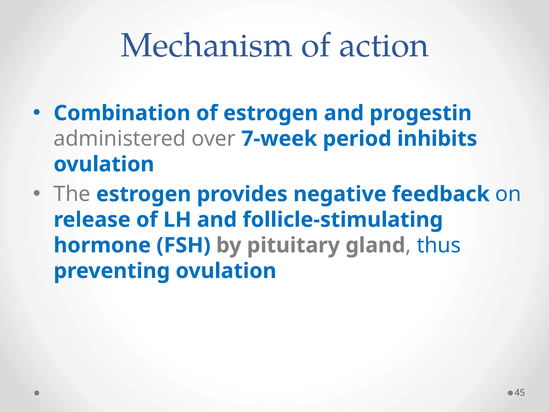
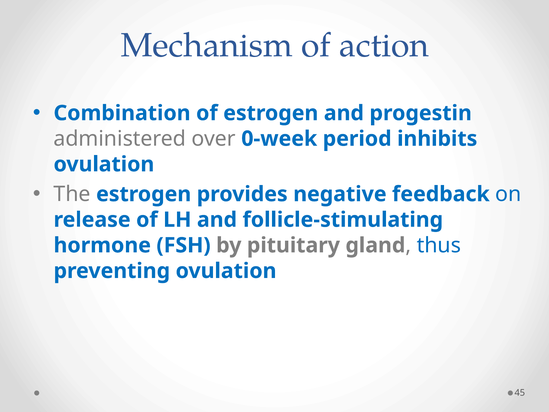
7-week: 7-week -> 0-week
